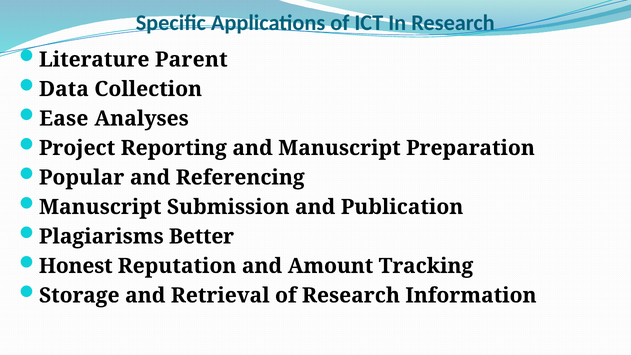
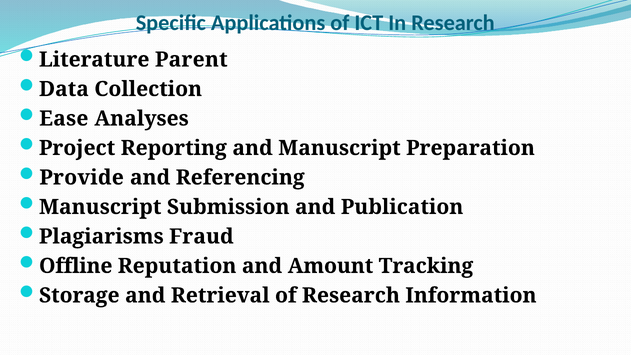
Popular: Popular -> Provide
Better: Better -> Fraud
Honest: Honest -> Offline
